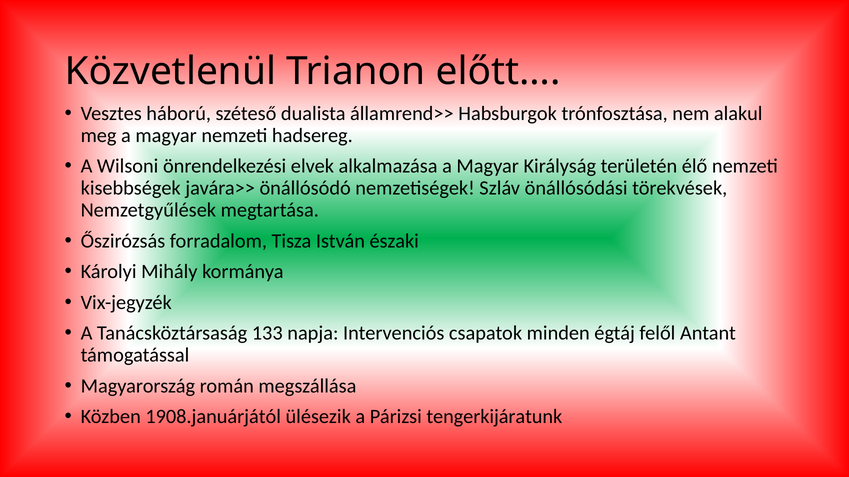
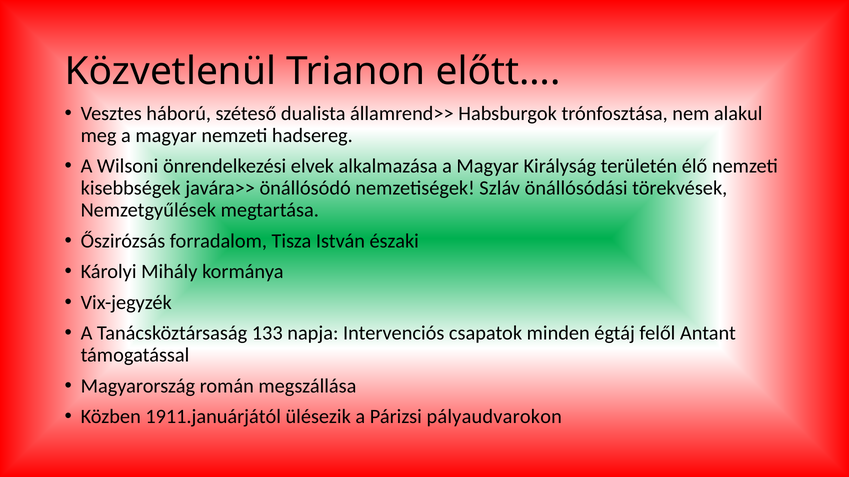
1908.januárjától: 1908.januárjától -> 1911.januárjától
tengerkijáratunk: tengerkijáratunk -> pályaudvarokon
